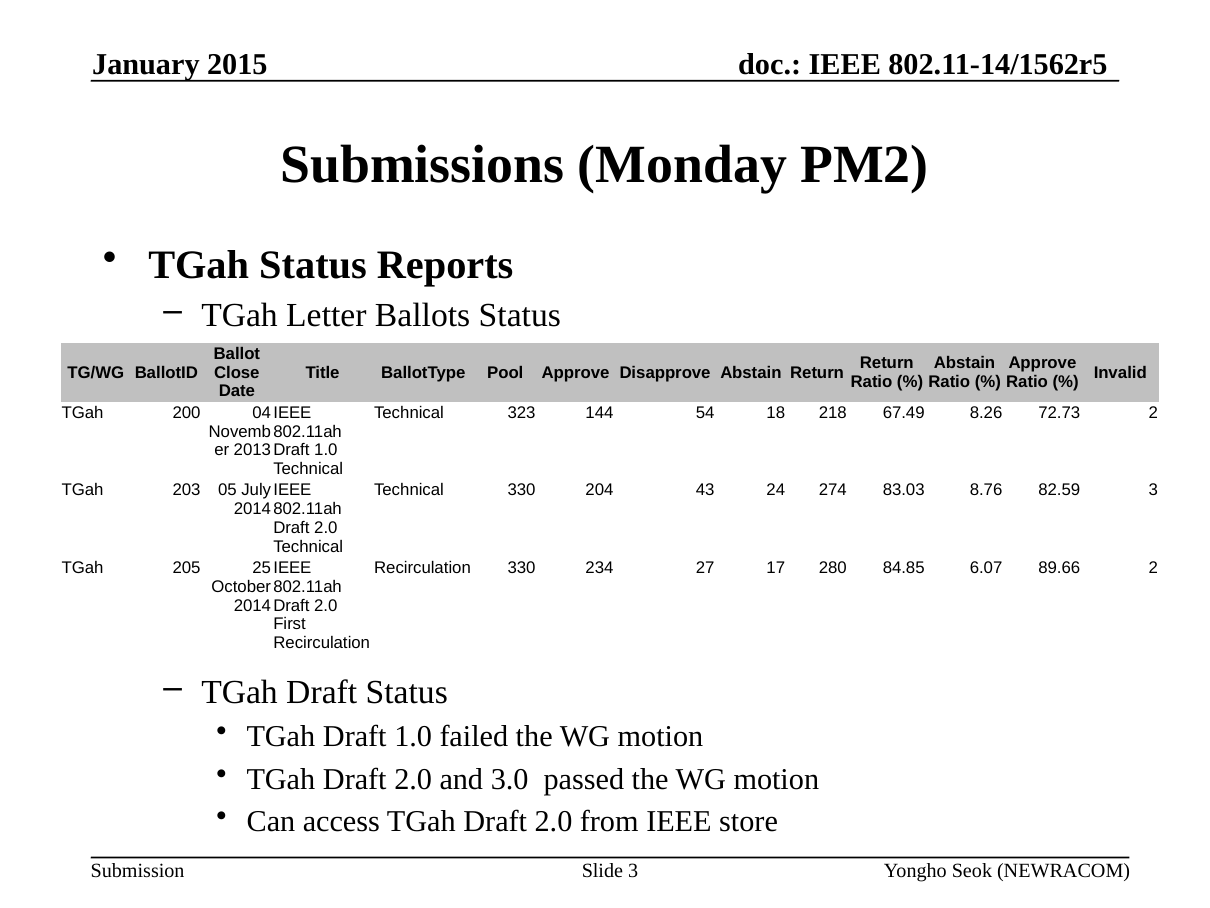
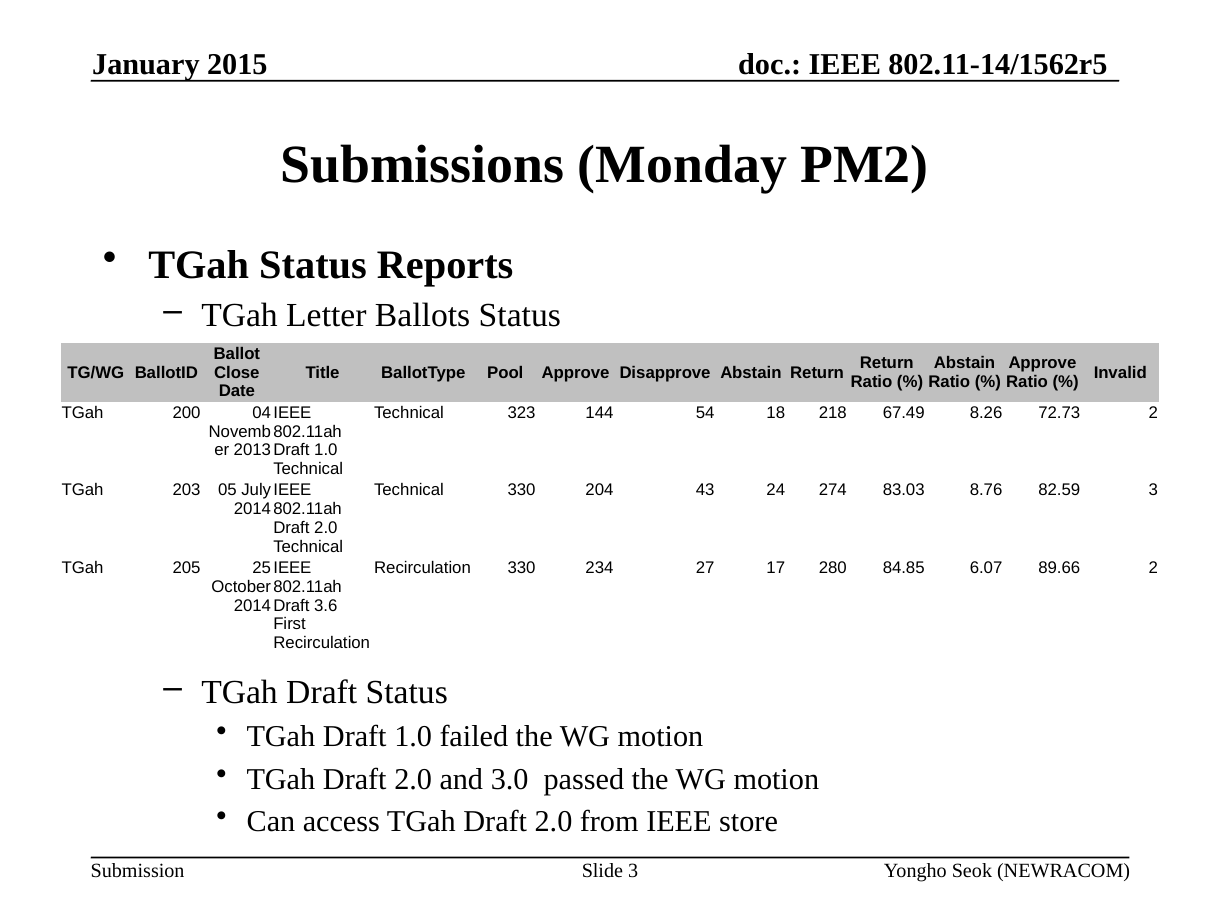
2.0 at (326, 605): 2.0 -> 3.6
